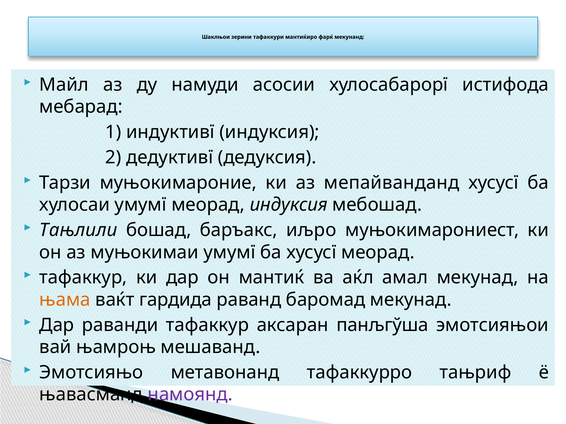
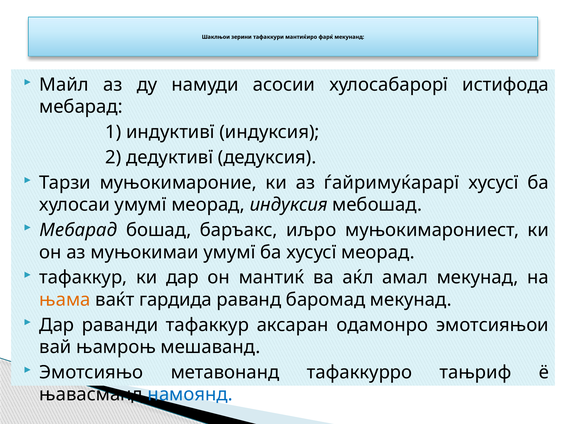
мепайванданд: мепайванданд -> ѓайримуќарарї
Тањлили at (78, 230): Тањлили -> Мебарад
панљгўша: панљгўша -> одамонро
намоянд colour: purple -> blue
